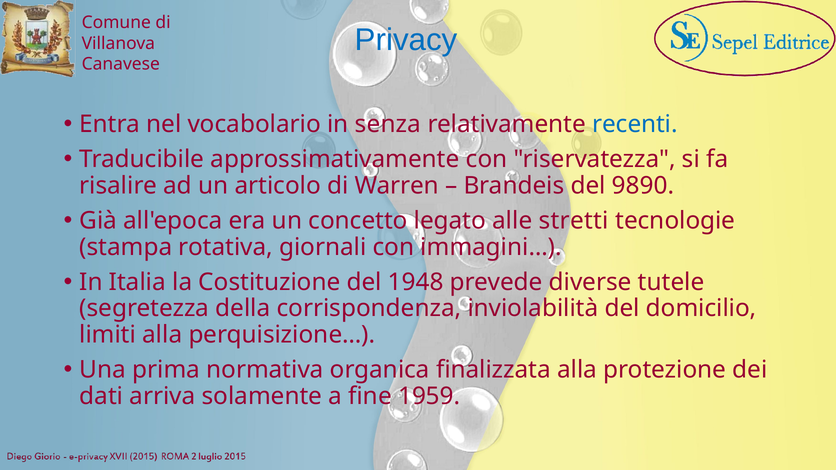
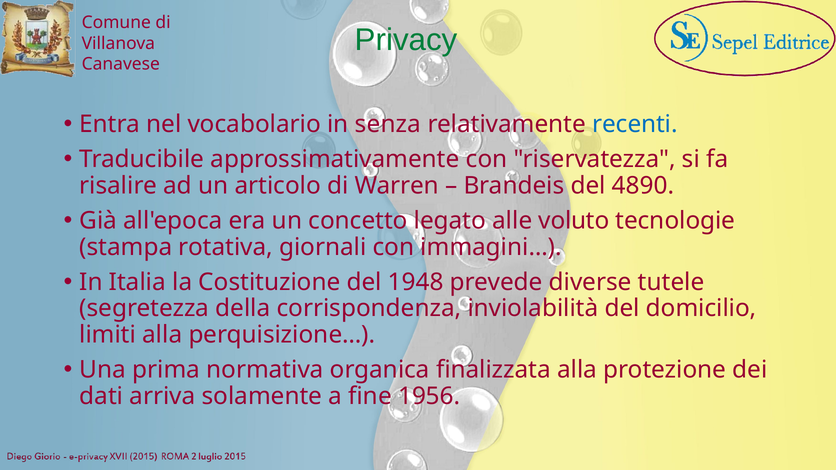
Privacy colour: blue -> green
9890: 9890 -> 4890
stretti: stretti -> voluto
1959: 1959 -> 1956
